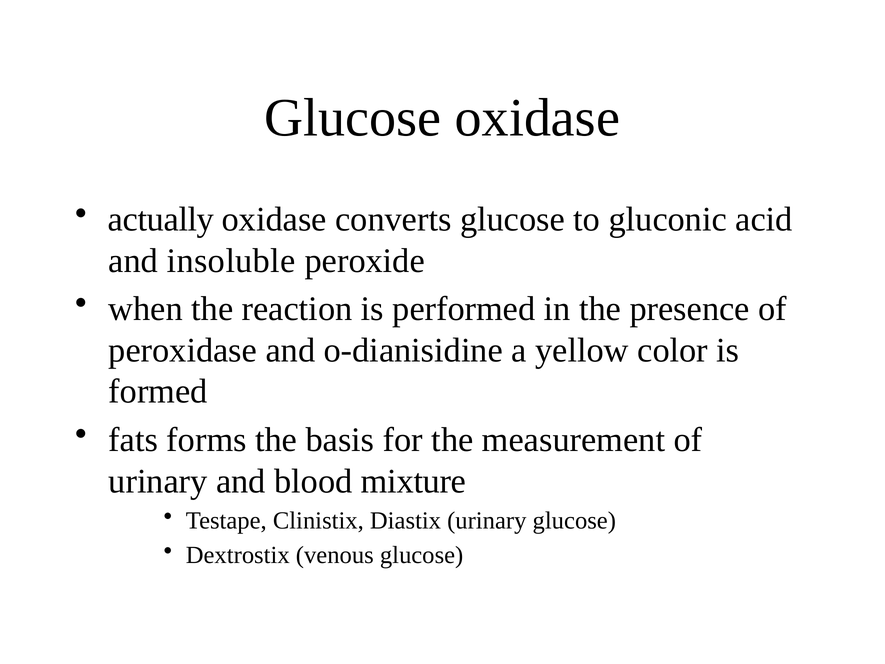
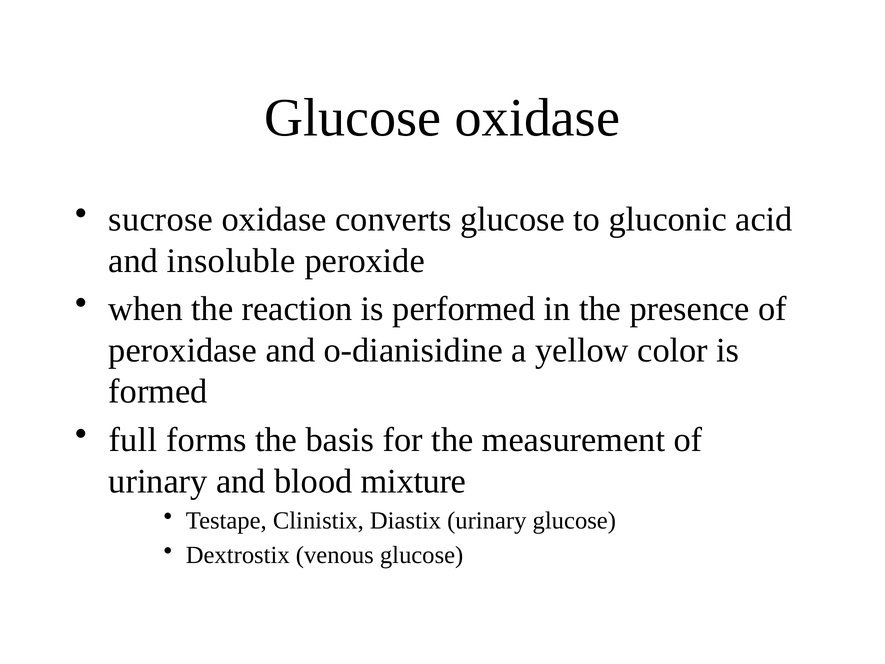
actually: actually -> sucrose
fats: fats -> full
